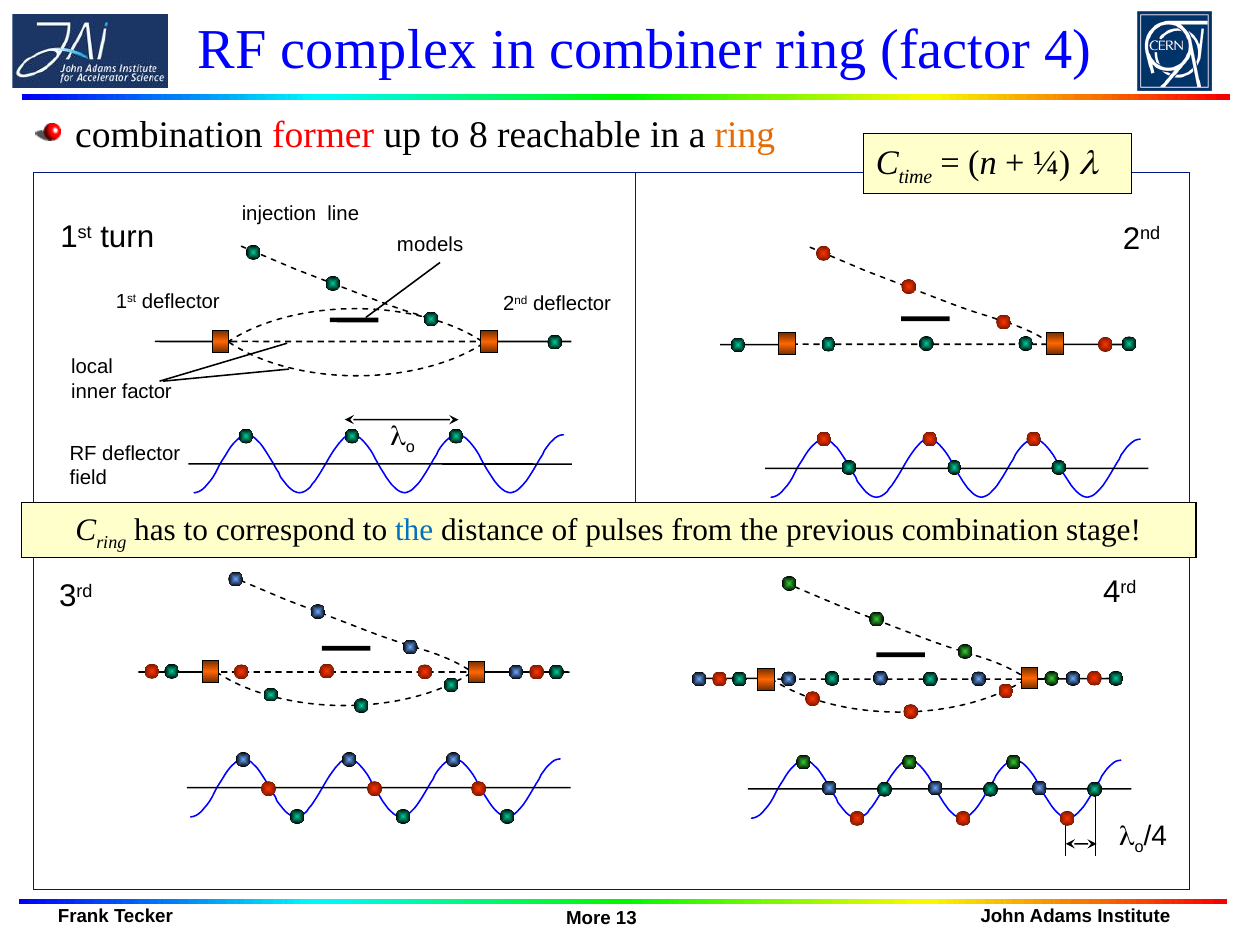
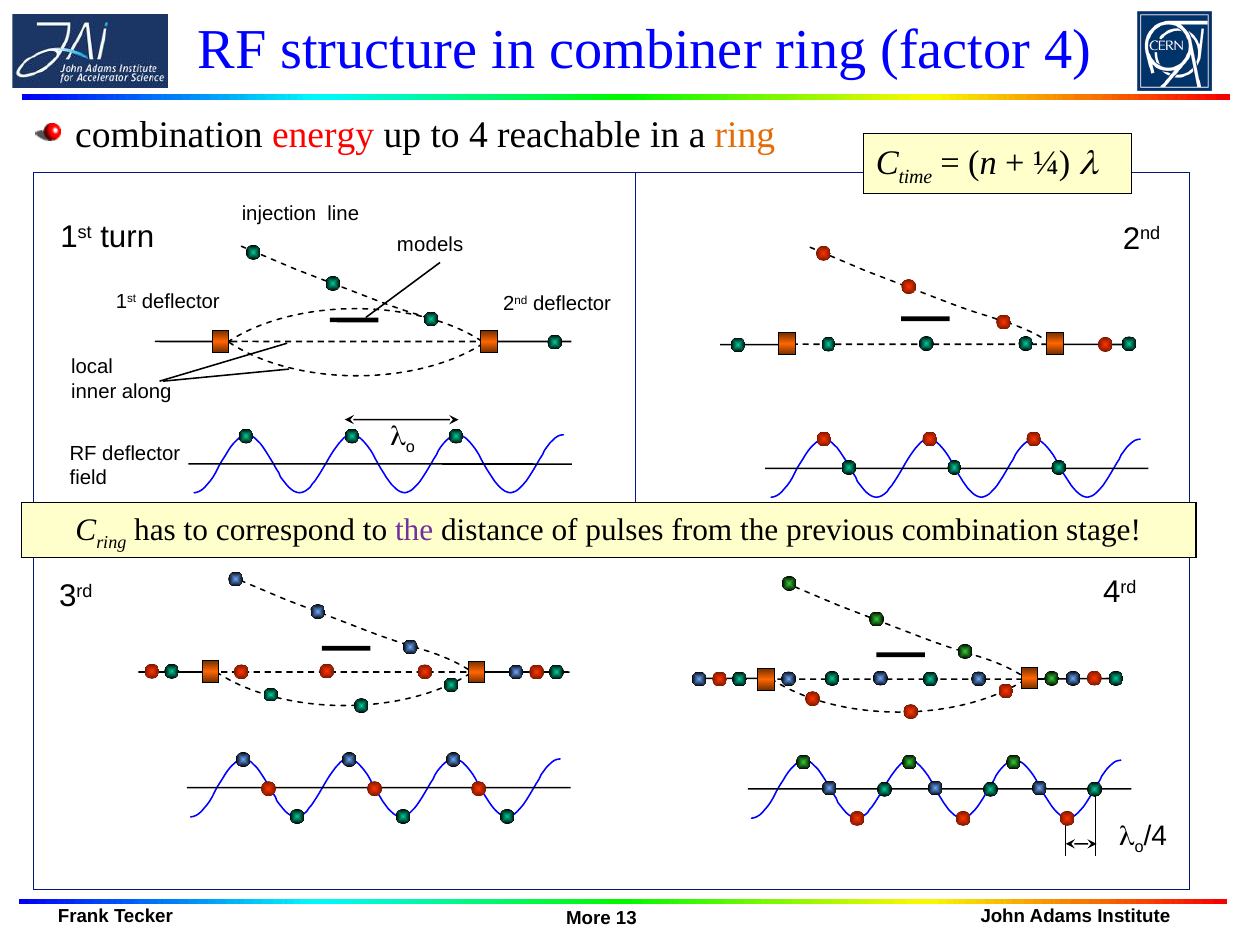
complex: complex -> structure
former: former -> energy
to 8: 8 -> 4
inner factor: factor -> along
the at (414, 530) colour: blue -> purple
